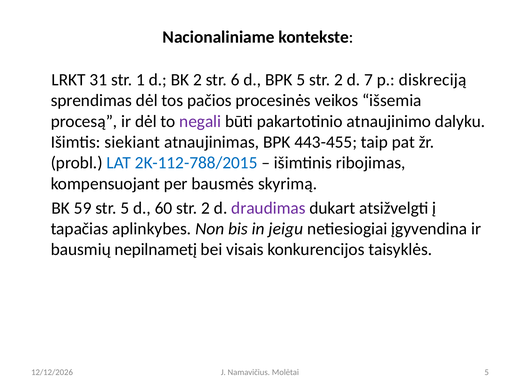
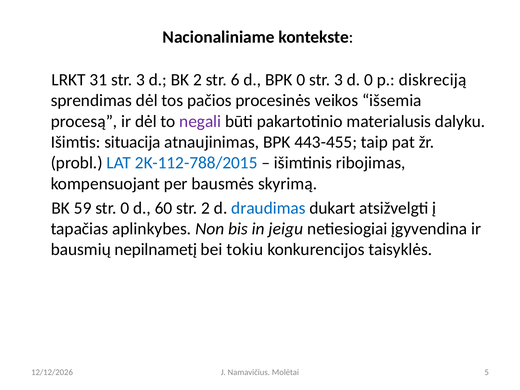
31 str 1: 1 -> 3
BPK 5: 5 -> 0
2 at (338, 80): 2 -> 3
d 7: 7 -> 0
atnaujinimo: atnaujinimo -> materialusis
siekiant: siekiant -> situacija
str 5: 5 -> 0
draudimas colour: purple -> blue
visais: visais -> tokiu
